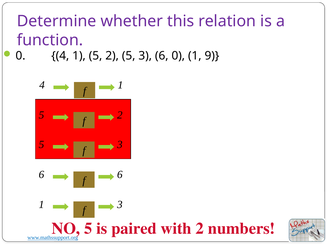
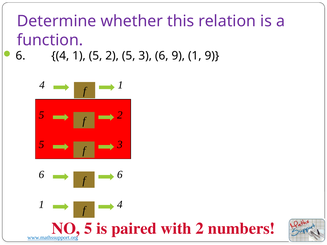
0 at (20, 56): 0 -> 6
6 0: 0 -> 9
1 3: 3 -> 4
